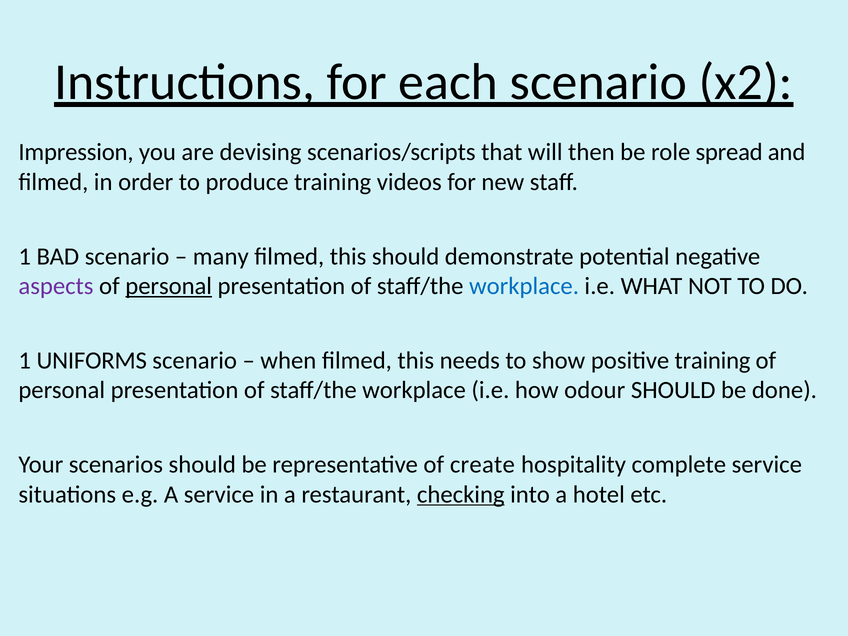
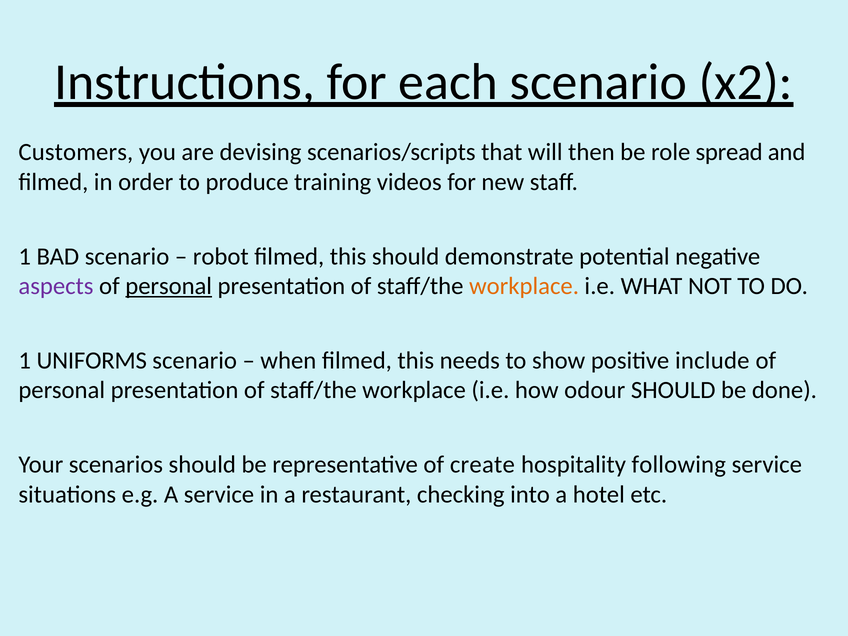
Impression: Impression -> Customers
many: many -> robot
workplace at (524, 286) colour: blue -> orange
positive training: training -> include
complete: complete -> following
checking underline: present -> none
